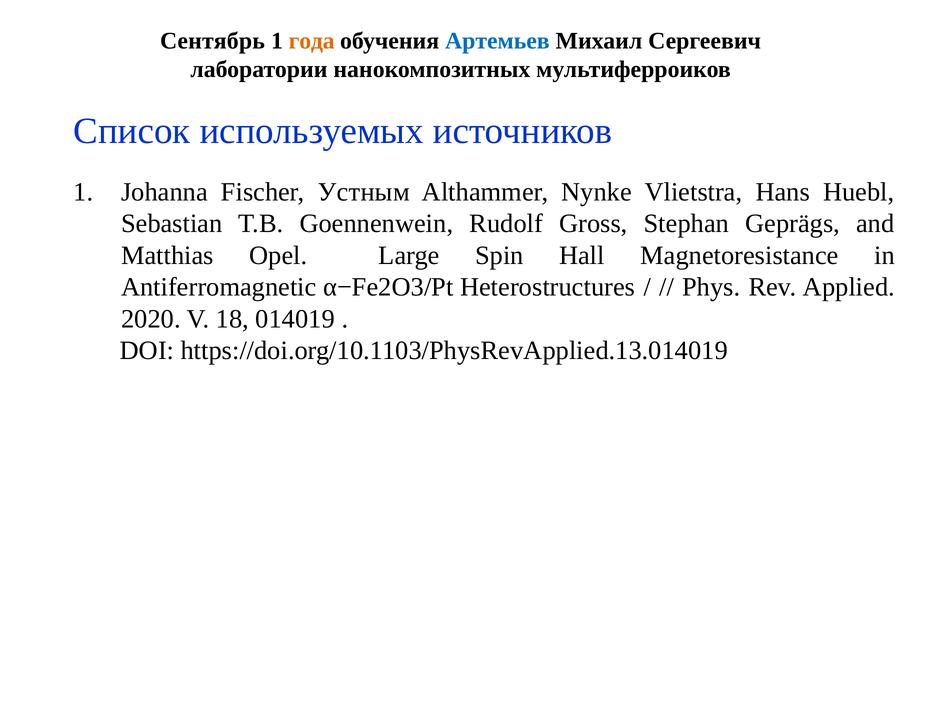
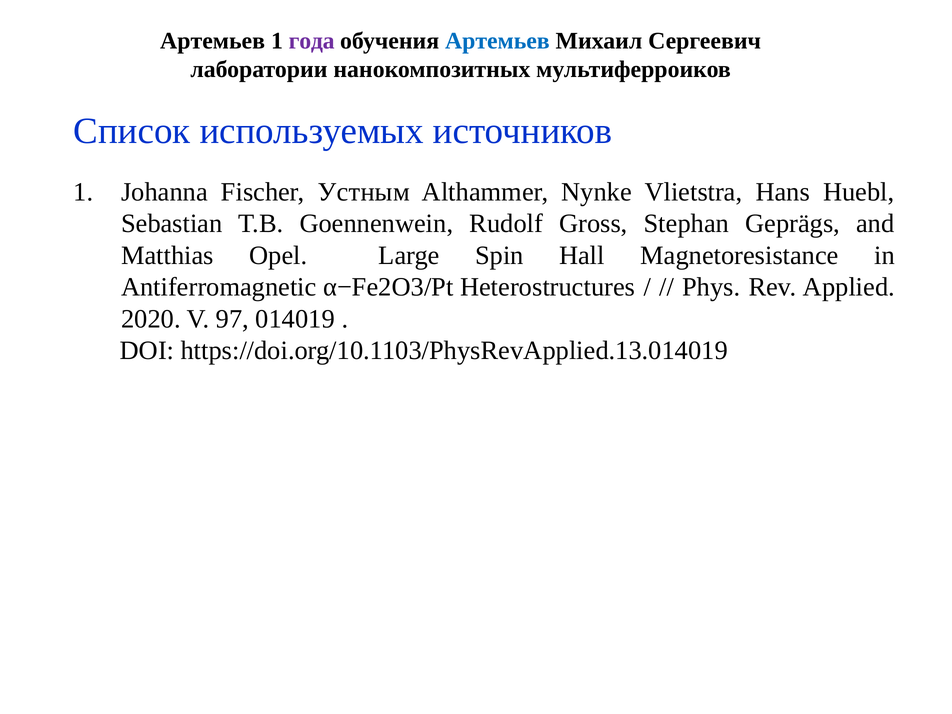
Сентябрь at (212, 41): Сентябрь -> Артемьев
года colour: orange -> purple
18: 18 -> 97
